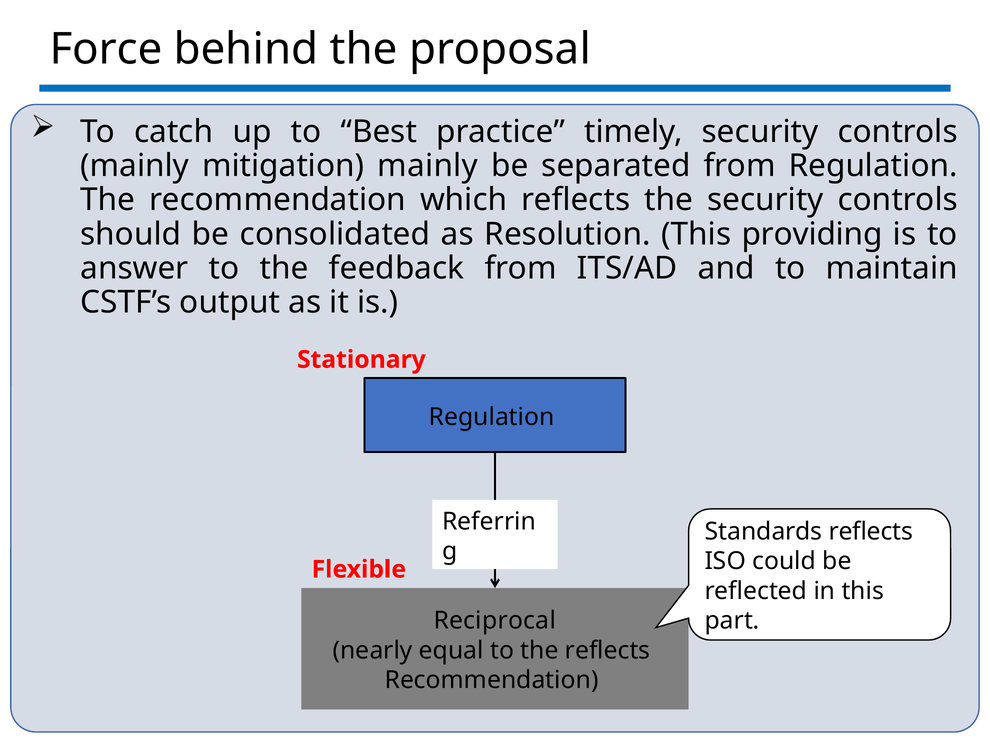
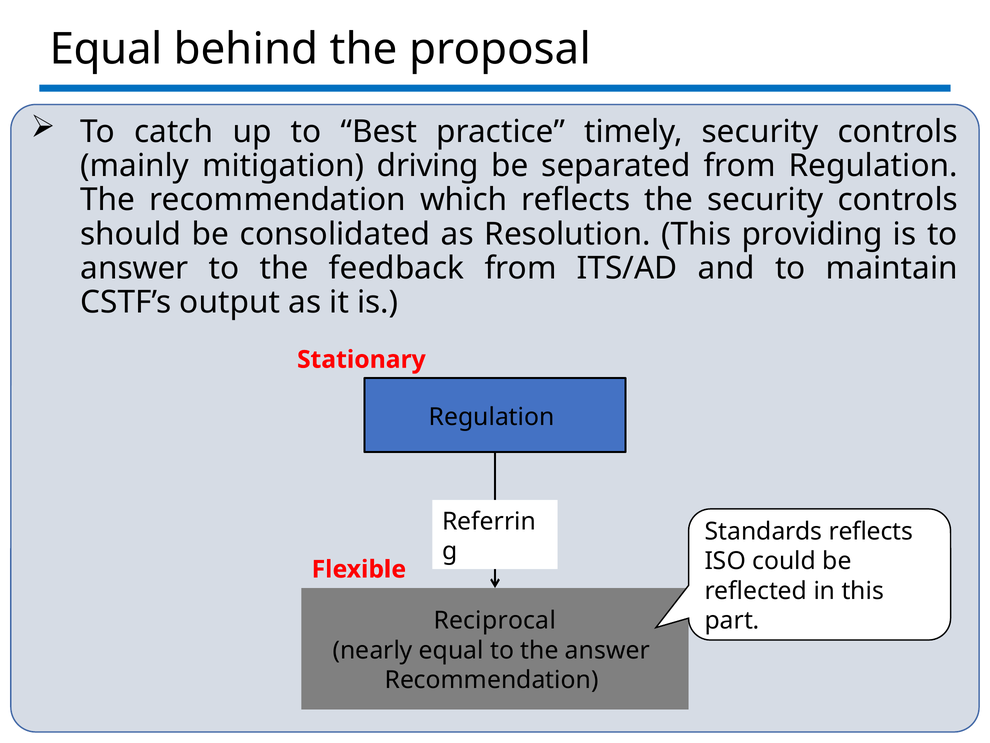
Force at (106, 49): Force -> Equal
mitigation mainly: mainly -> driving
the reflects: reflects -> answer
